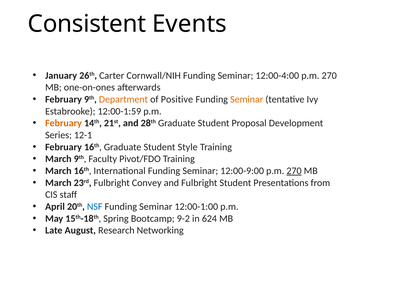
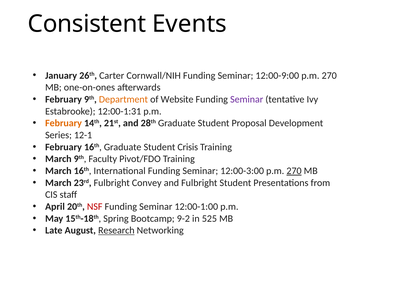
12:00-4:00: 12:00-4:00 -> 12:00-9:00
Positive: Positive -> Website
Seminar at (247, 99) colour: orange -> purple
12:00-1:59: 12:00-1:59 -> 12:00-1:31
Style: Style -> Crisis
12:00-9:00: 12:00-9:00 -> 12:00-3:00
NSF colour: blue -> red
624: 624 -> 525
Research underline: none -> present
